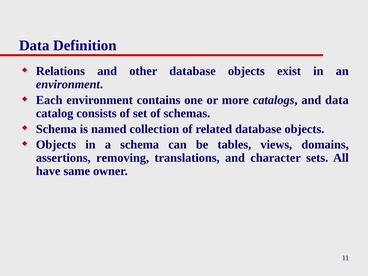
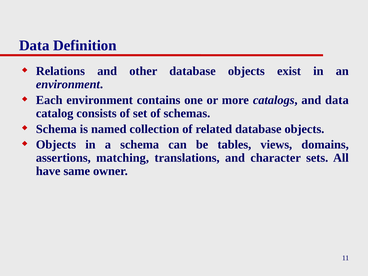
removing: removing -> matching
